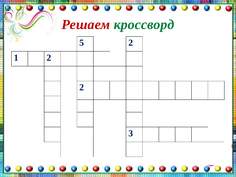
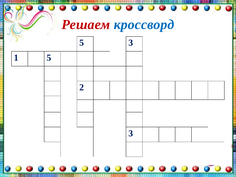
кроссворд colour: green -> blue
5 2: 2 -> 3
1 2: 2 -> 5
